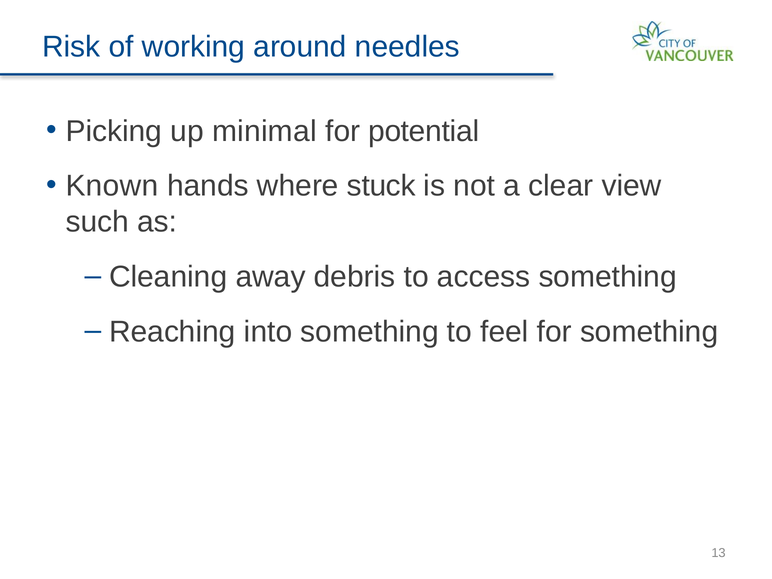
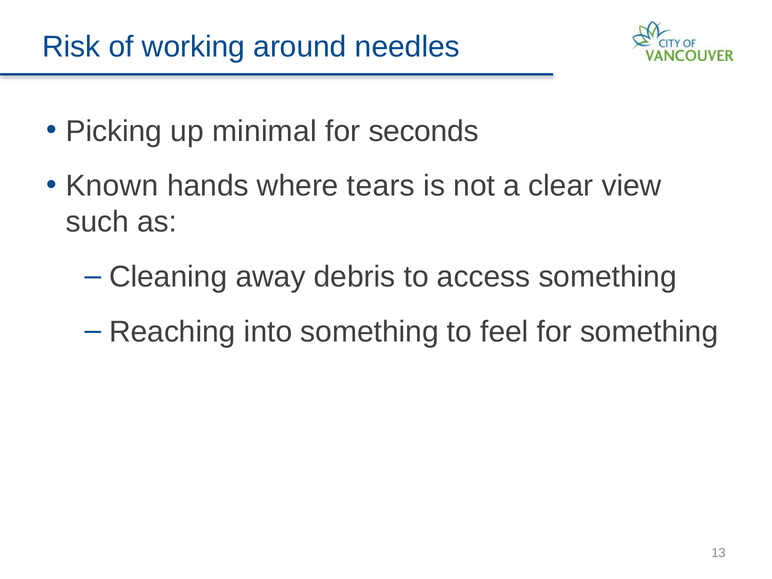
potential: potential -> seconds
stuck: stuck -> tears
